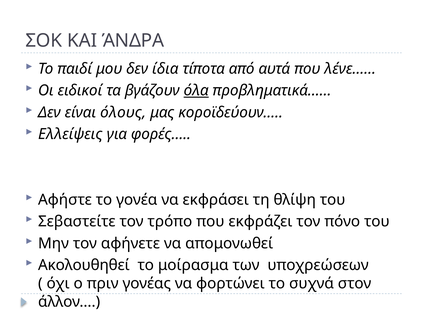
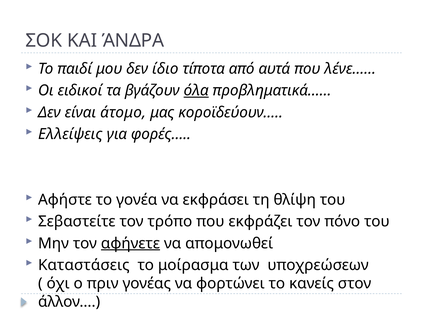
ίδια: ίδια -> ίδιο
όλους: όλους -> άτομο
αφήνετε underline: none -> present
Ακολουθηθεί: Ακολουθηθεί -> Καταστάσεις
συχνά: συχνά -> κανείς
